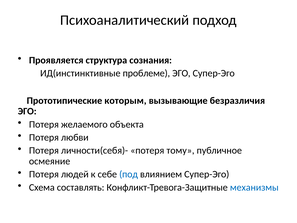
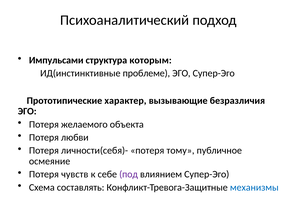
Проявляется: Проявляется -> Импульсами
сознания: сознания -> которым
которым: которым -> характер
людей: людей -> чувств
под colour: blue -> purple
